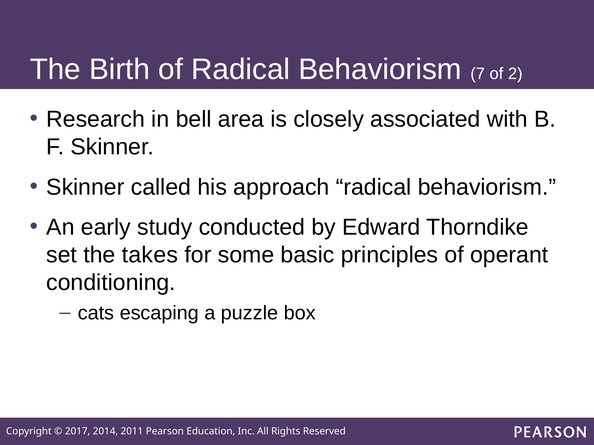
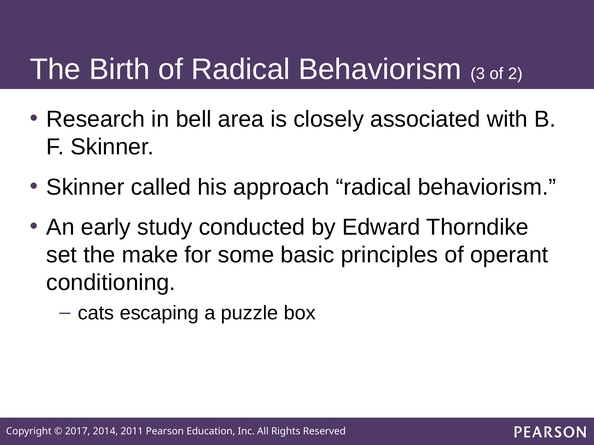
7: 7 -> 3
takes: takes -> make
